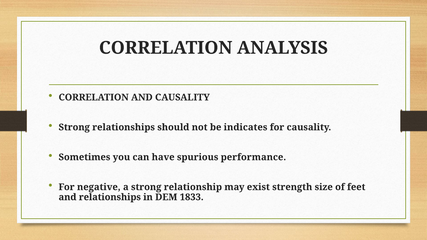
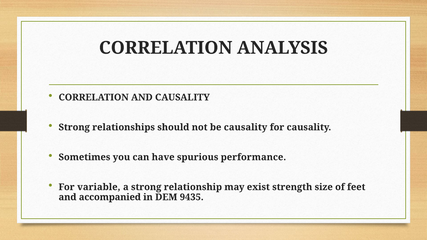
be indicates: indicates -> causality
negative: negative -> variable
and relationships: relationships -> accompanied
1833: 1833 -> 9435
